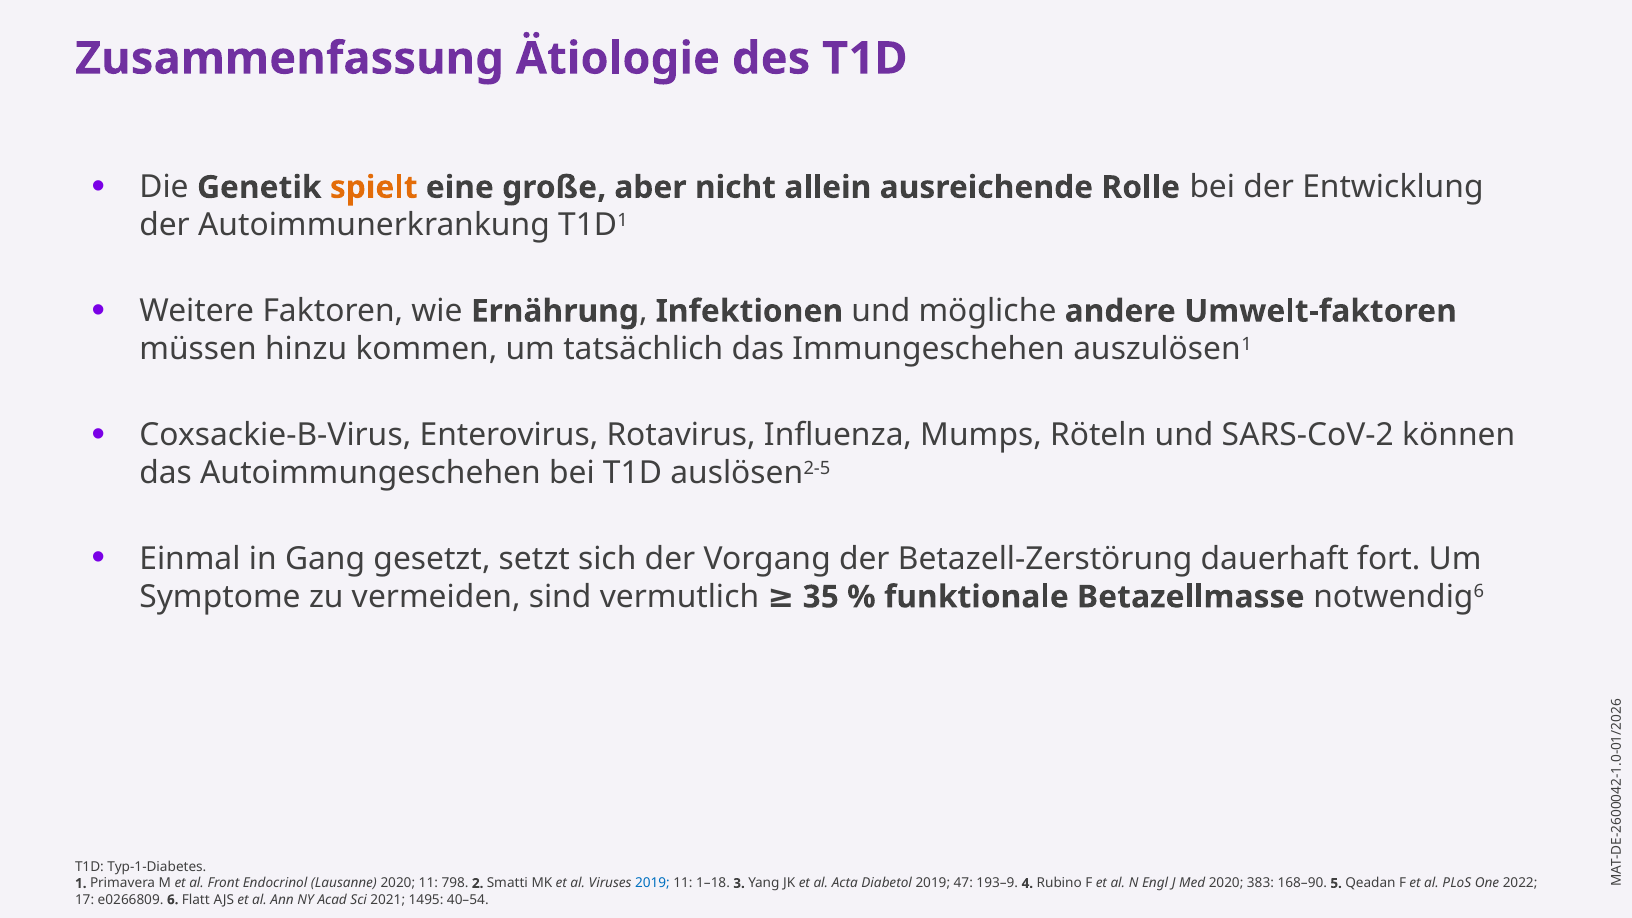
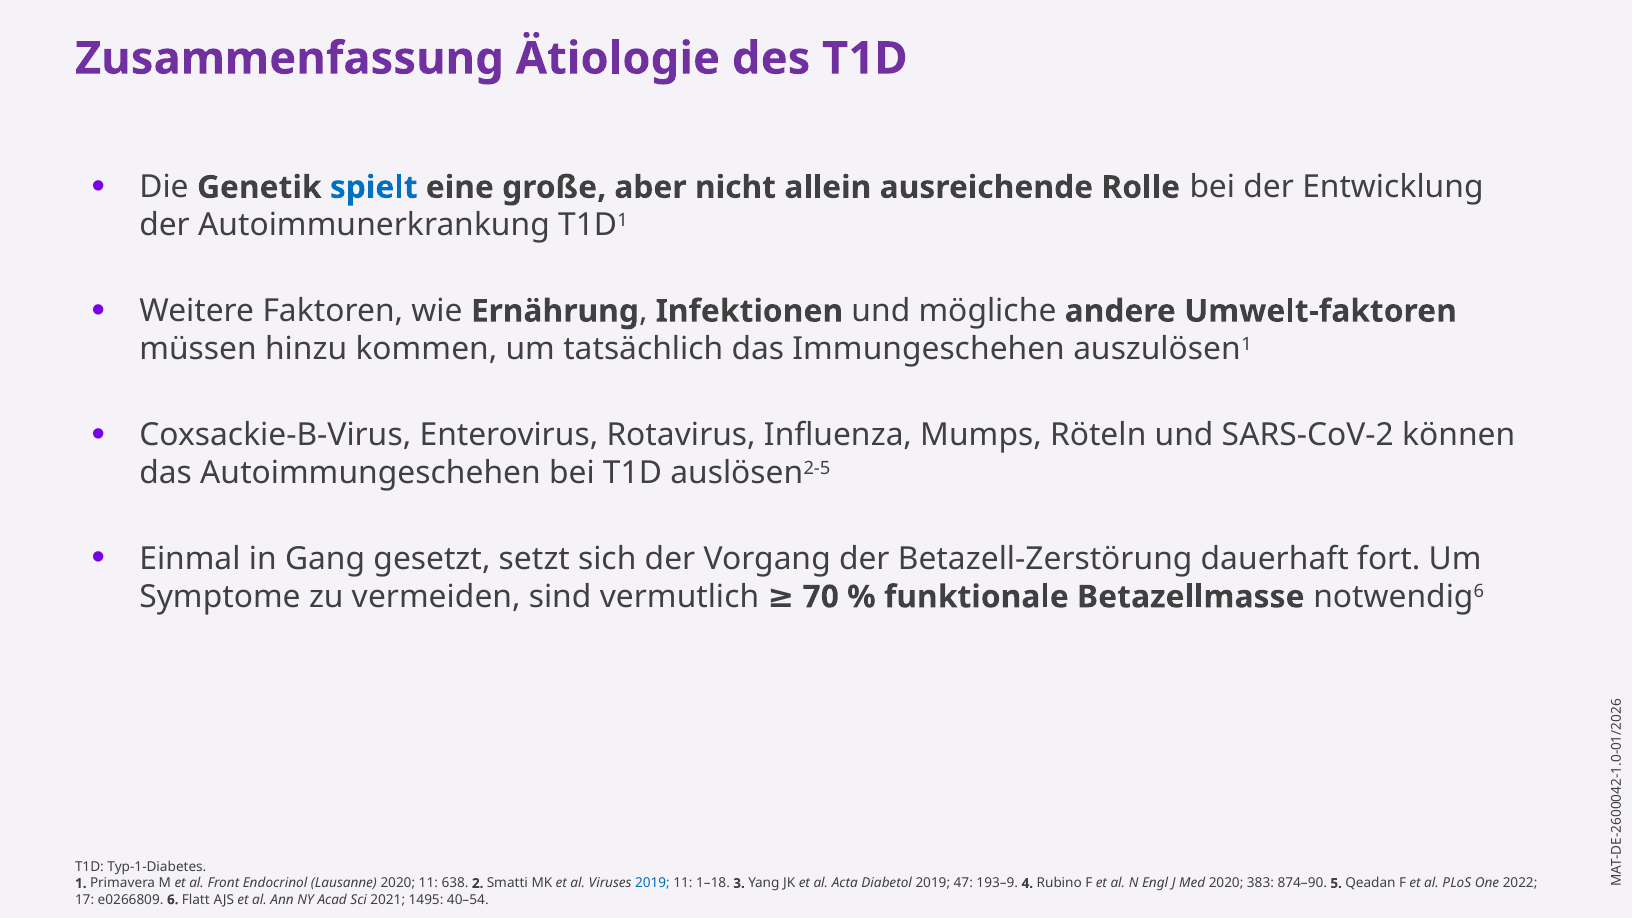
spielt colour: orange -> blue
35: 35 -> 70
798: 798 -> 638
168–90: 168–90 -> 874–90
